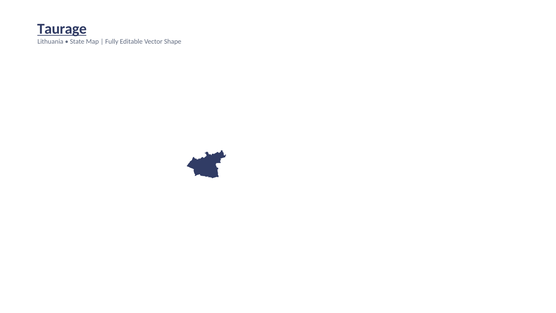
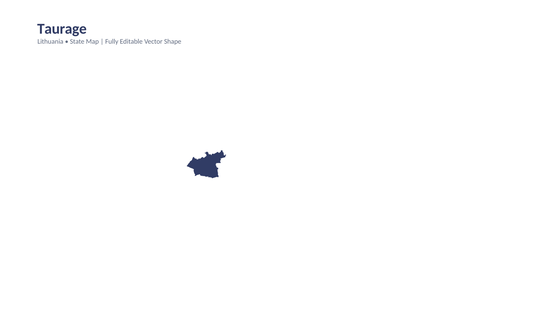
Taurage underline: present -> none
